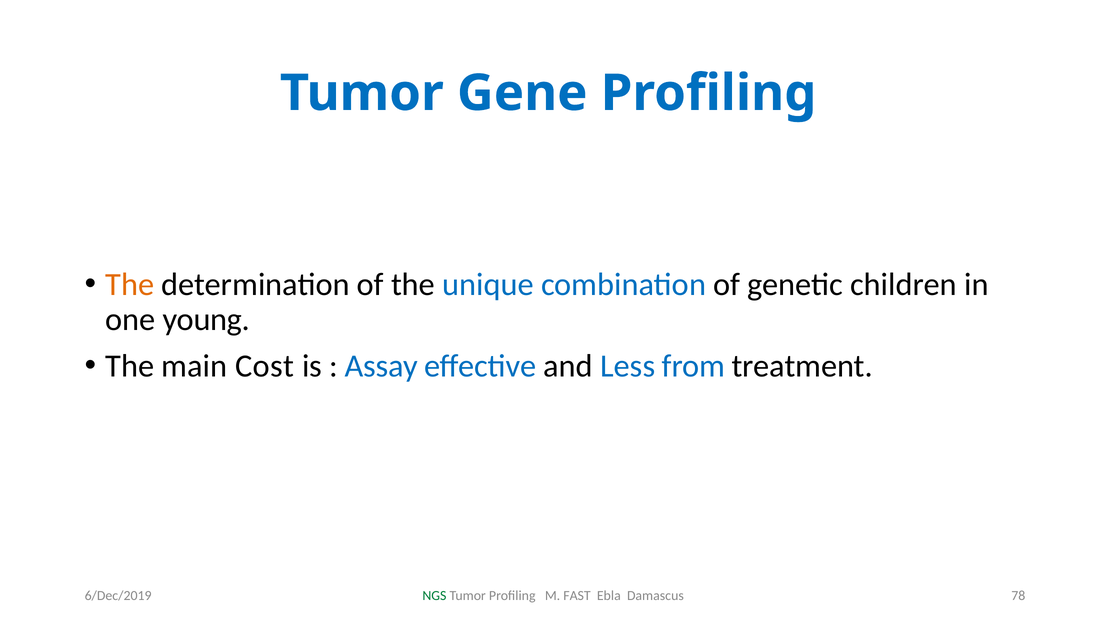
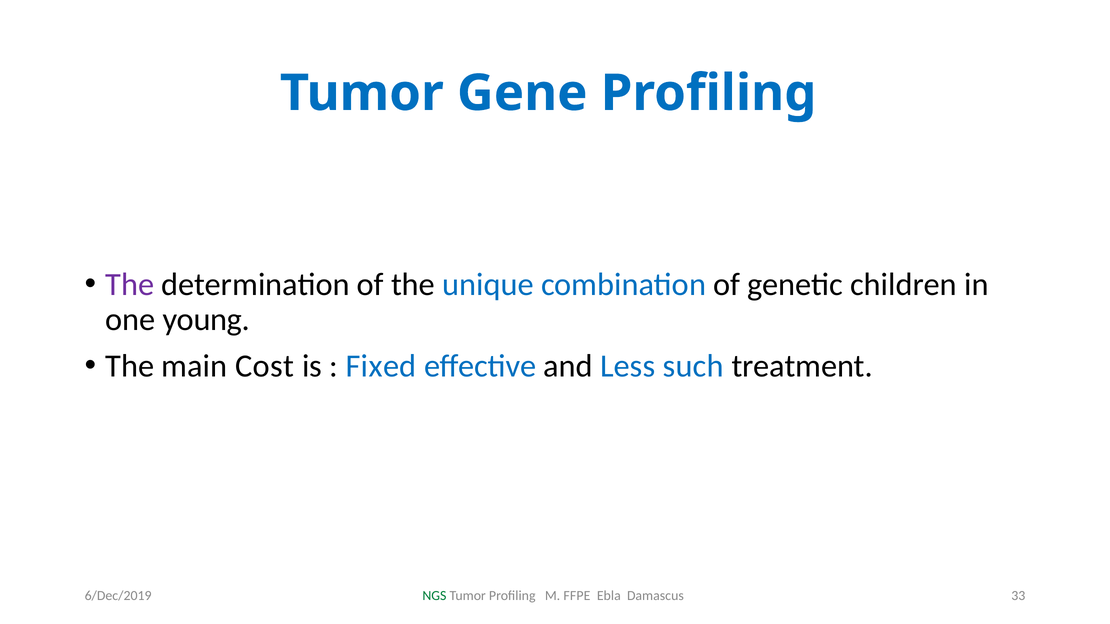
The at (130, 285) colour: orange -> purple
Assay: Assay -> Fixed
from: from -> such
FAST: FAST -> FFPE
78: 78 -> 33
